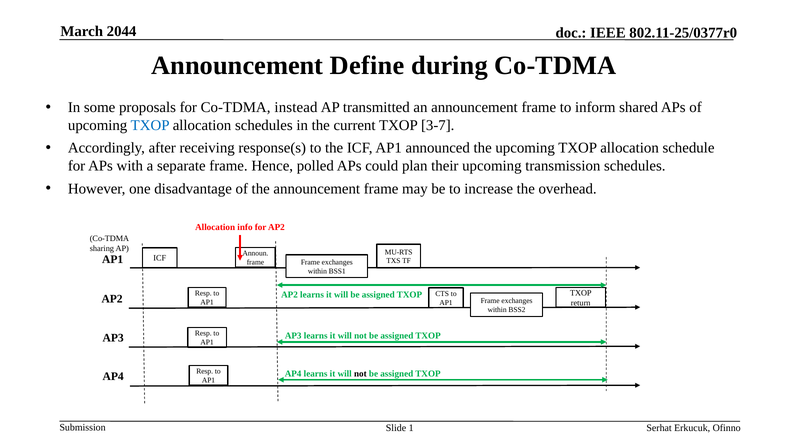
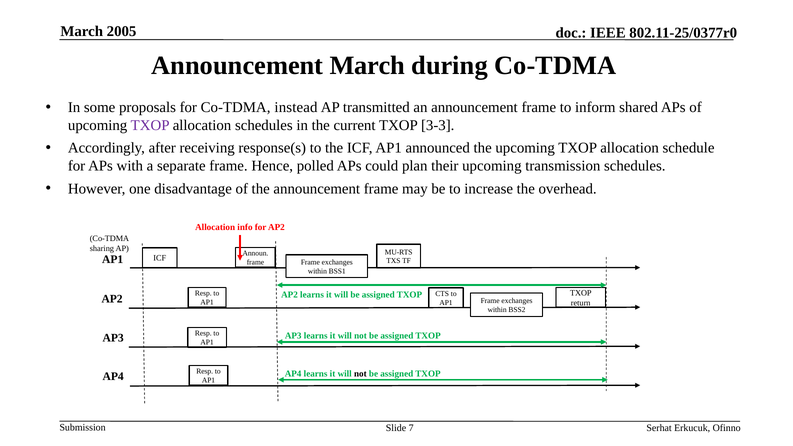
2044: 2044 -> 2005
Announcement Define: Define -> March
TXOP at (150, 125) colour: blue -> purple
3-7: 3-7 -> 3-3
1: 1 -> 7
